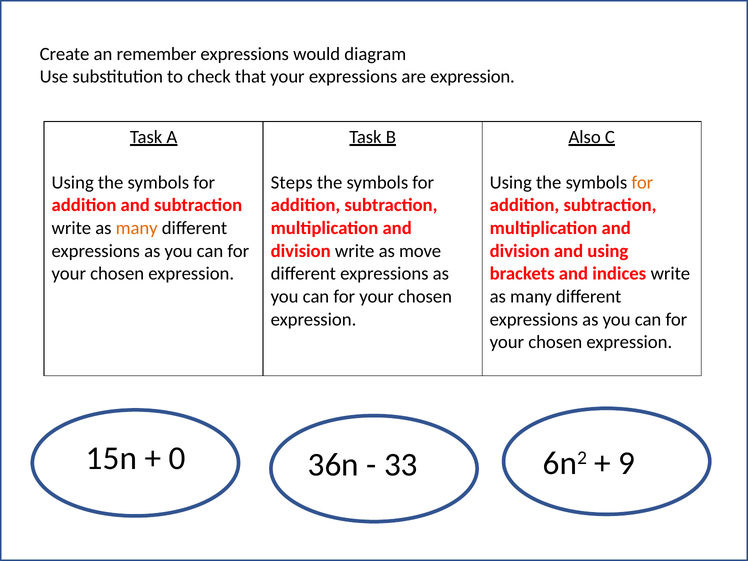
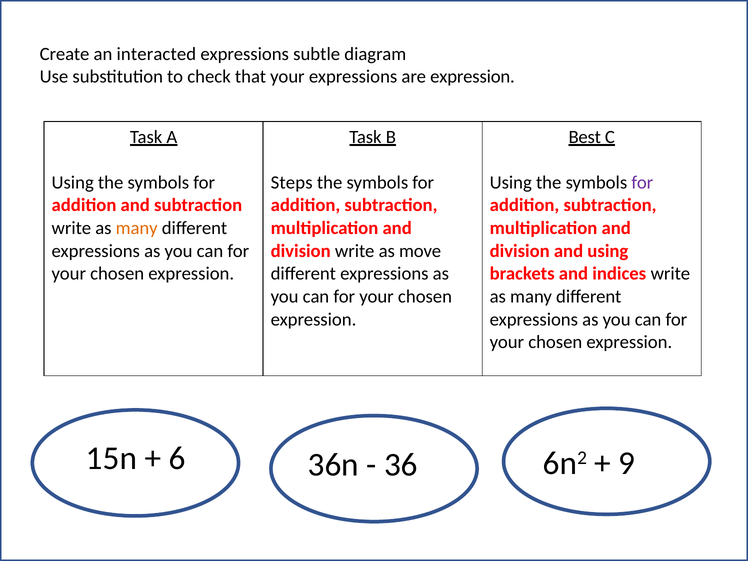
remember: remember -> interacted
would: would -> subtle
Also: Also -> Best
for at (642, 182) colour: orange -> purple
0: 0 -> 6
33: 33 -> 36
